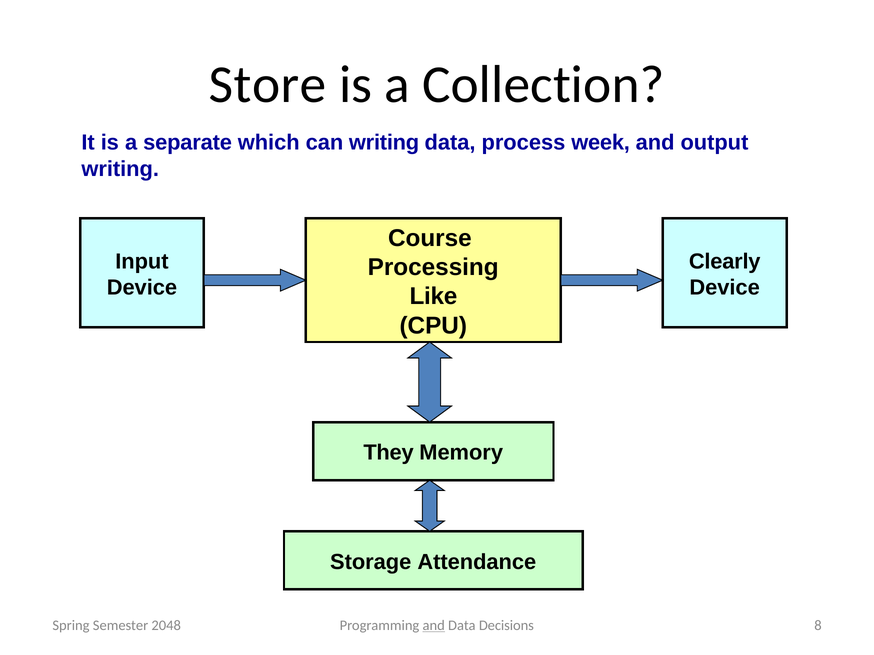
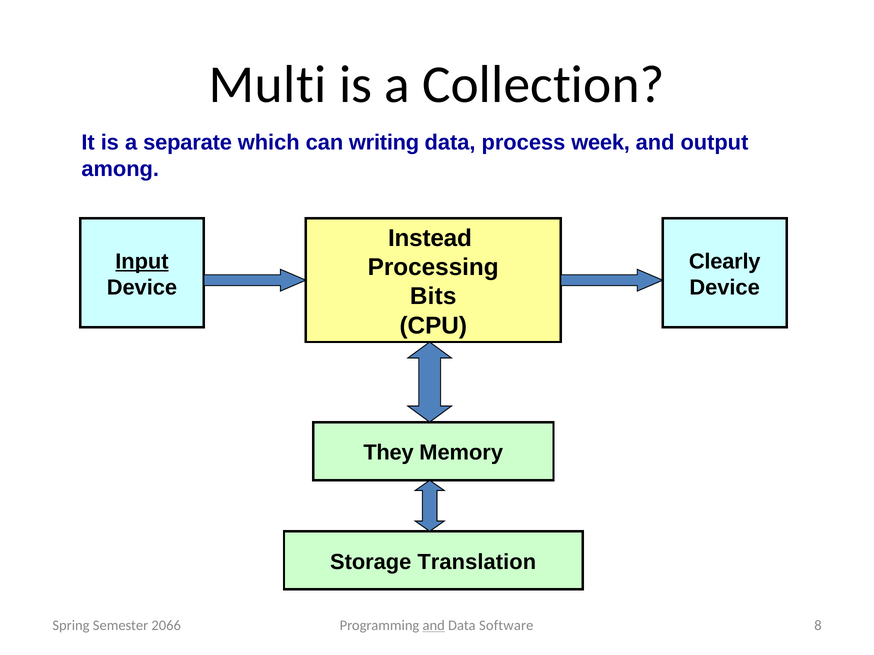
Store: Store -> Multi
writing at (120, 169): writing -> among
Course: Course -> Instead
Input underline: none -> present
Like: Like -> Bits
Attendance: Attendance -> Translation
2048: 2048 -> 2066
Decisions: Decisions -> Software
